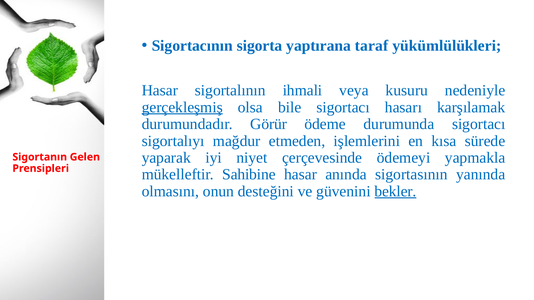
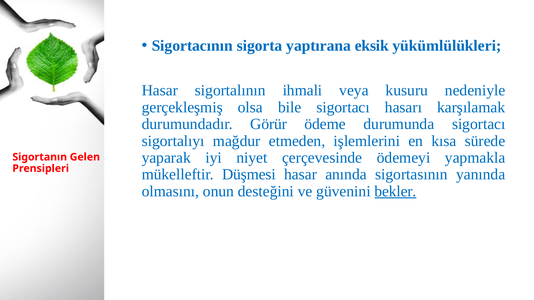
taraf: taraf -> eksik
gerçekleşmiş underline: present -> none
Sahibine: Sahibine -> Düşmesi
